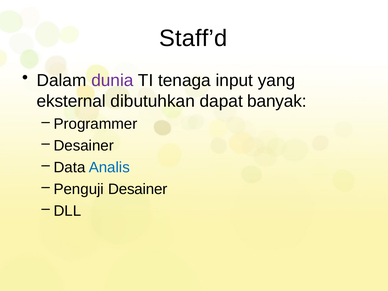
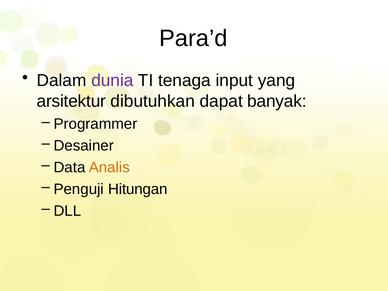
Staff’d: Staff’d -> Para’d
eksternal: eksternal -> arsitektur
Analis colour: blue -> orange
Penguji Desainer: Desainer -> Hitungan
